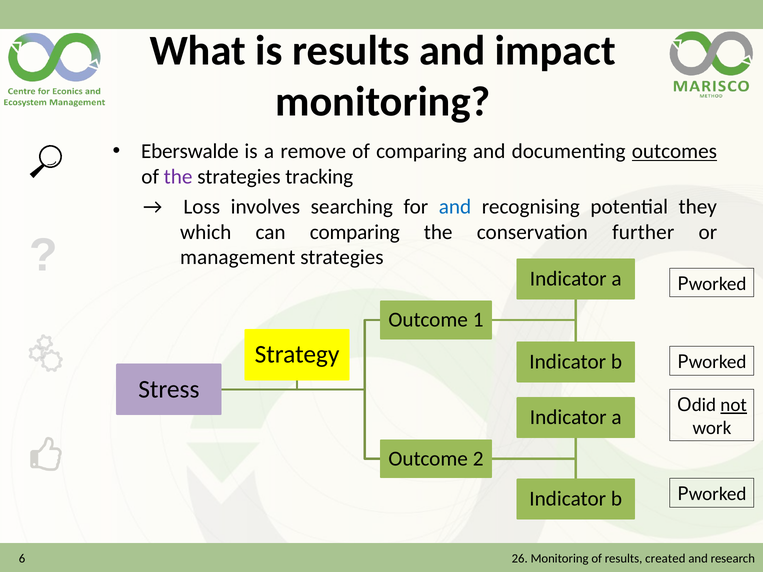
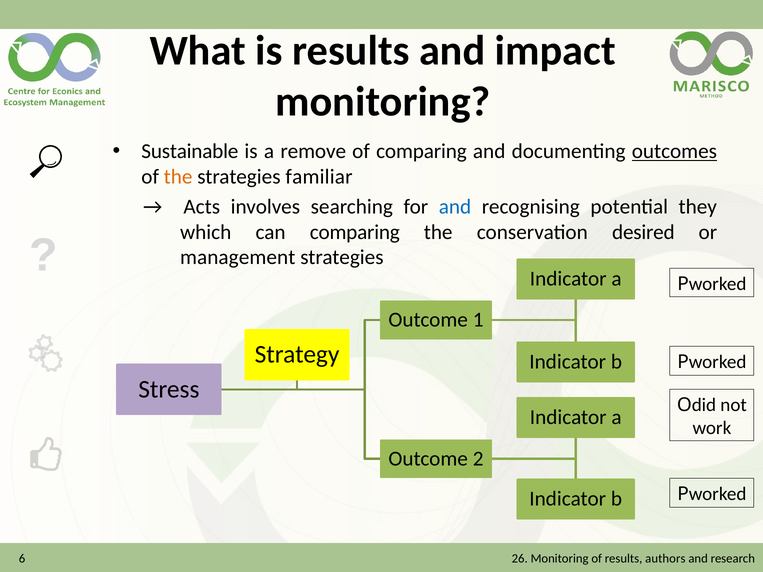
Eberswalde: Eberswalde -> Sustainable
the at (178, 177) colour: purple -> orange
tracking: tracking -> familiar
Loss: Loss -> Acts
further: further -> desired
not underline: present -> none
created: created -> authors
